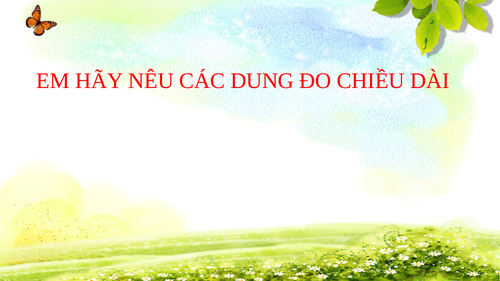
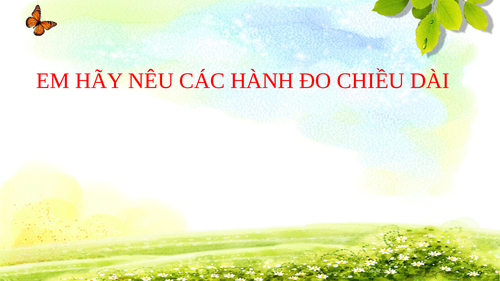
DUNG: DUNG -> HÀNH
